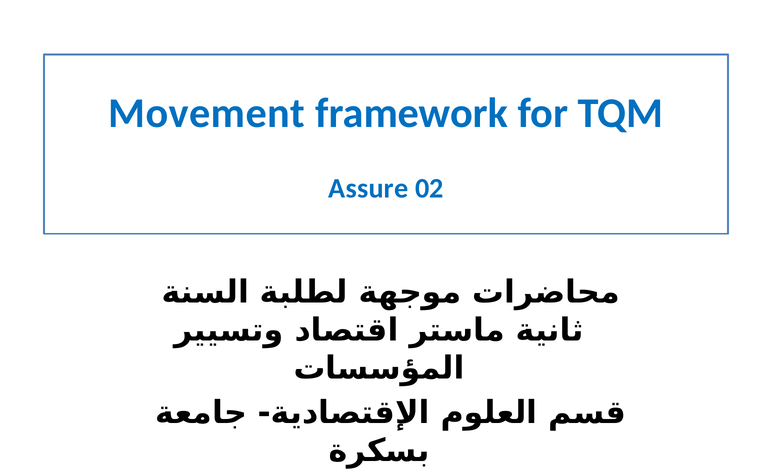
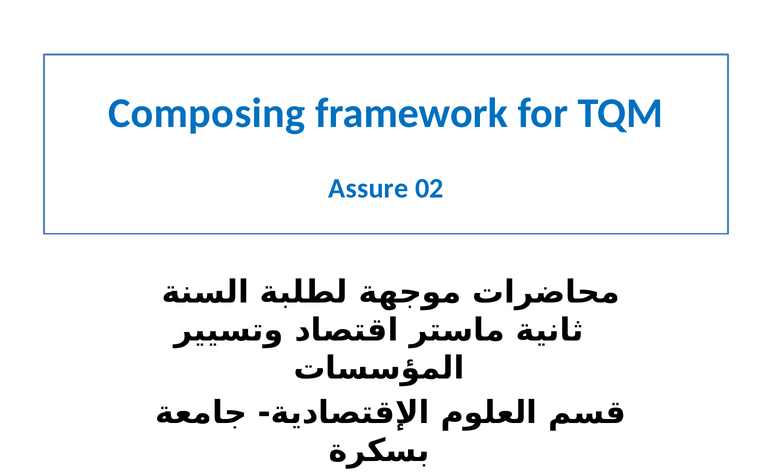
Movement: Movement -> Composing
